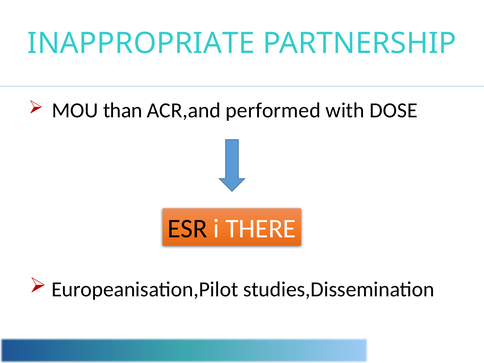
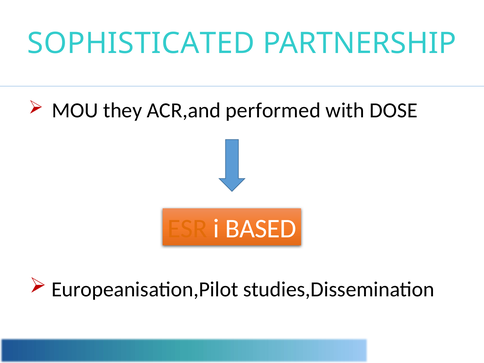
INAPPROPRIATE: INAPPROPRIATE -> SOPHISTICATED
than: than -> they
ESR colour: black -> orange
THERE: THERE -> BASED
